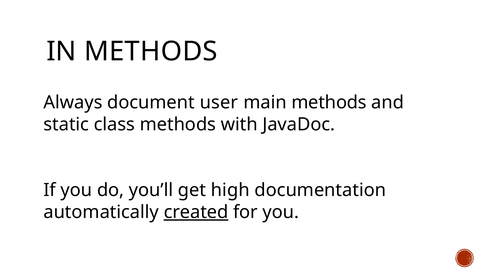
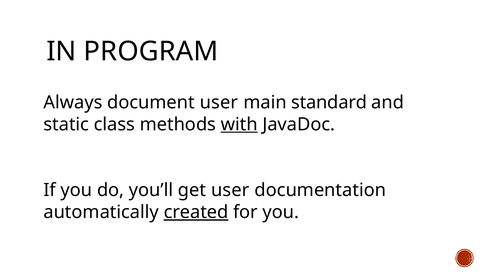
IN METHODS: METHODS -> PROGRAM
main methods: methods -> standard
with underline: none -> present
get high: high -> user
